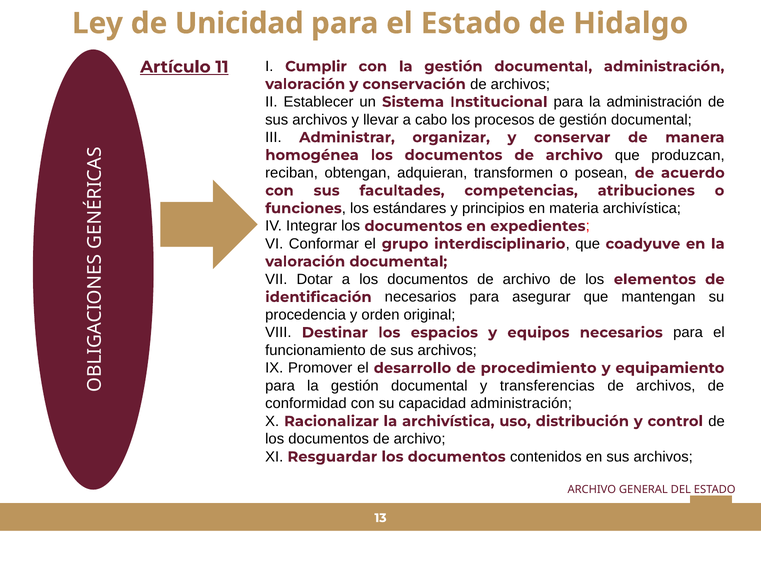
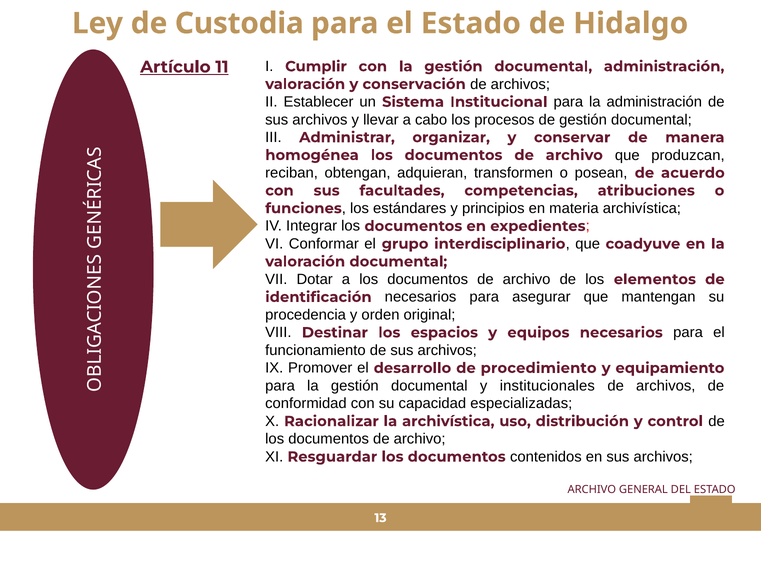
Unicidad: Unicidad -> Custodia
transferencias: transferencias -> institucionales
capacidad administración: administración -> especializadas
